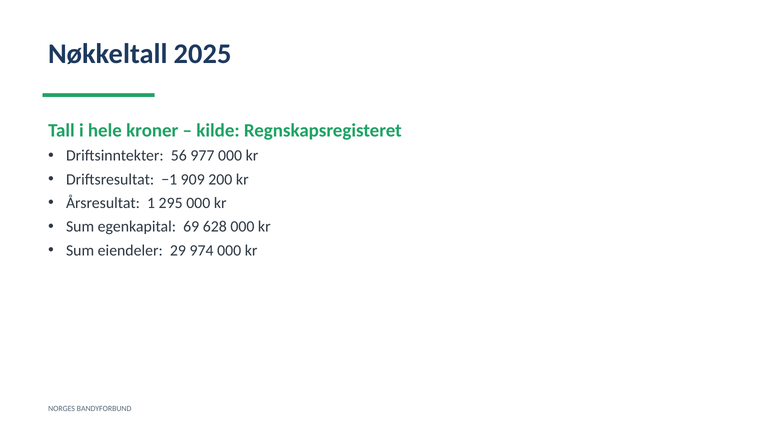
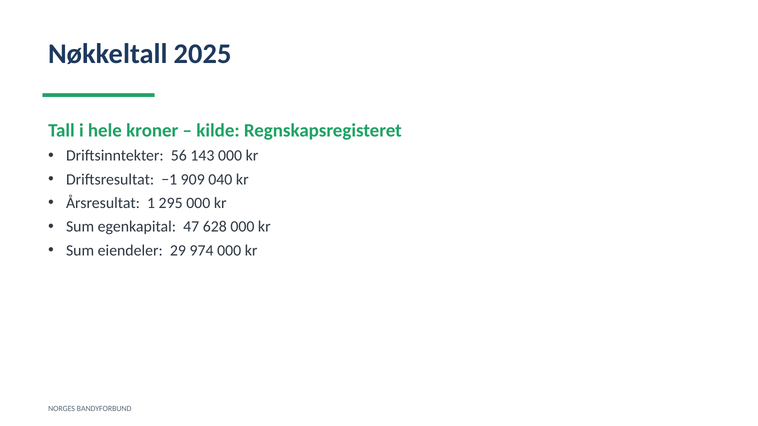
977: 977 -> 143
200: 200 -> 040
69: 69 -> 47
